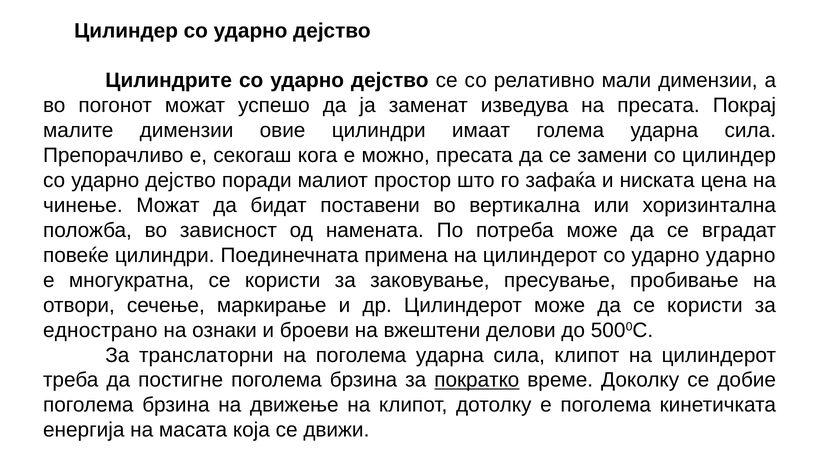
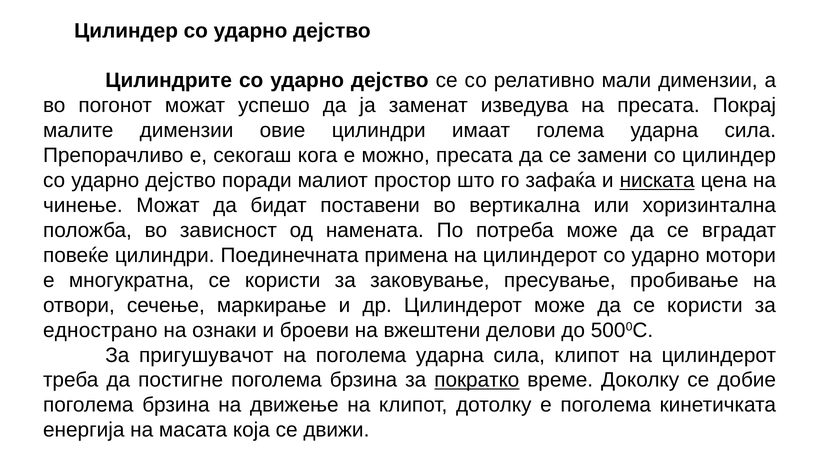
ниската underline: none -> present
ударно ударно: ударно -> мотори
транслаторни: транслаторни -> пригушувачот
